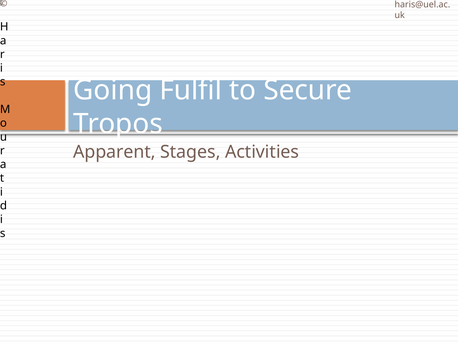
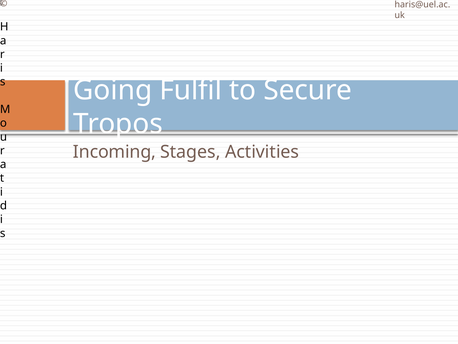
Apparent: Apparent -> Incoming
